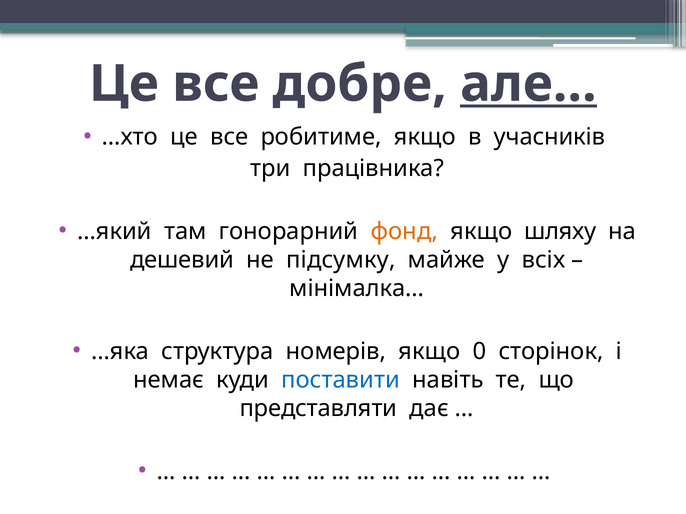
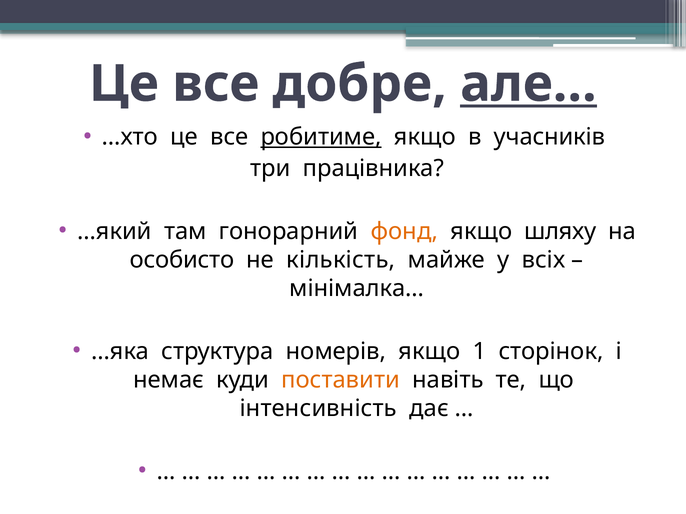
робитиме underline: none -> present
дешевий: дешевий -> особисто
підсумку: підсумку -> кількість
0: 0 -> 1
поставити colour: blue -> orange
представляти: представляти -> інтенсивність
